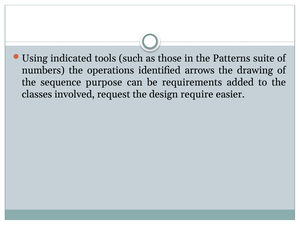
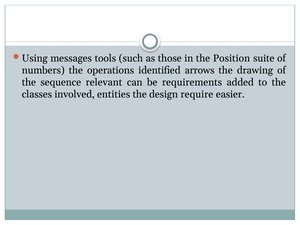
indicated: indicated -> messages
Patterns: Patterns -> Position
purpose: purpose -> relevant
request: request -> entities
